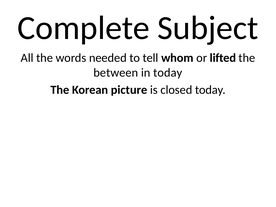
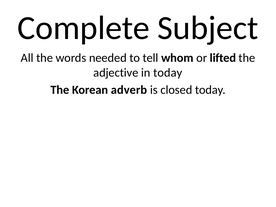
between: between -> adjective
picture: picture -> adverb
